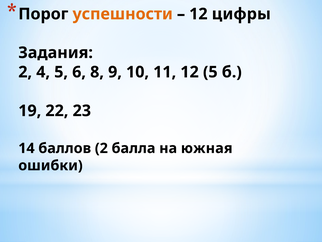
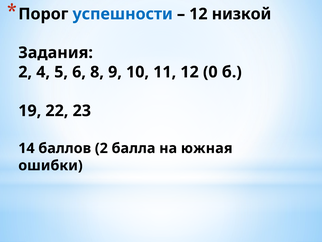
успешности colour: orange -> blue
цифры: цифры -> низкой
12 5: 5 -> 0
